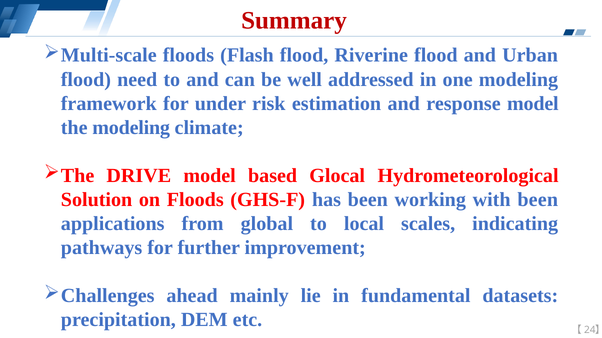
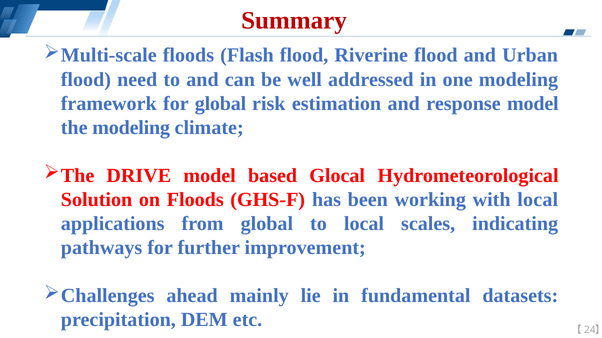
for under: under -> global
with been: been -> local
